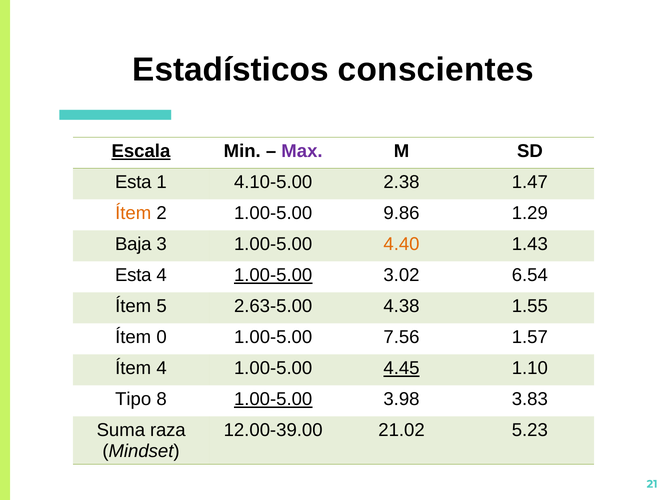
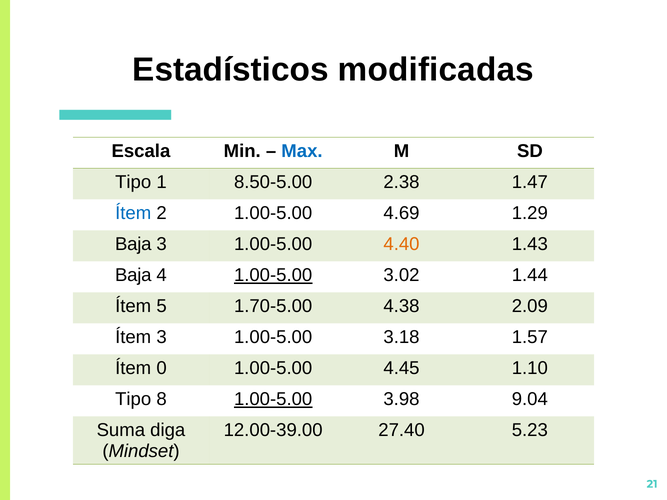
conscientes: conscientes -> modificadas
Escala underline: present -> none
Max colour: purple -> blue
Esta at (133, 182): Esta -> Tipo
4.10-5.00: 4.10-5.00 -> 8.50-5.00
Ítem at (133, 213) colour: orange -> blue
9.86: 9.86 -> 4.69
Esta at (133, 275): Esta -> Baja
6.54: 6.54 -> 1.44
2.63-5.00: 2.63-5.00 -> 1.70-5.00
1.55: 1.55 -> 2.09
Ítem 0: 0 -> 3
7.56: 7.56 -> 3.18
Ítem 4: 4 -> 0
4.45 underline: present -> none
3.83: 3.83 -> 9.04
raza: raza -> diga
21.02: 21.02 -> 27.40
